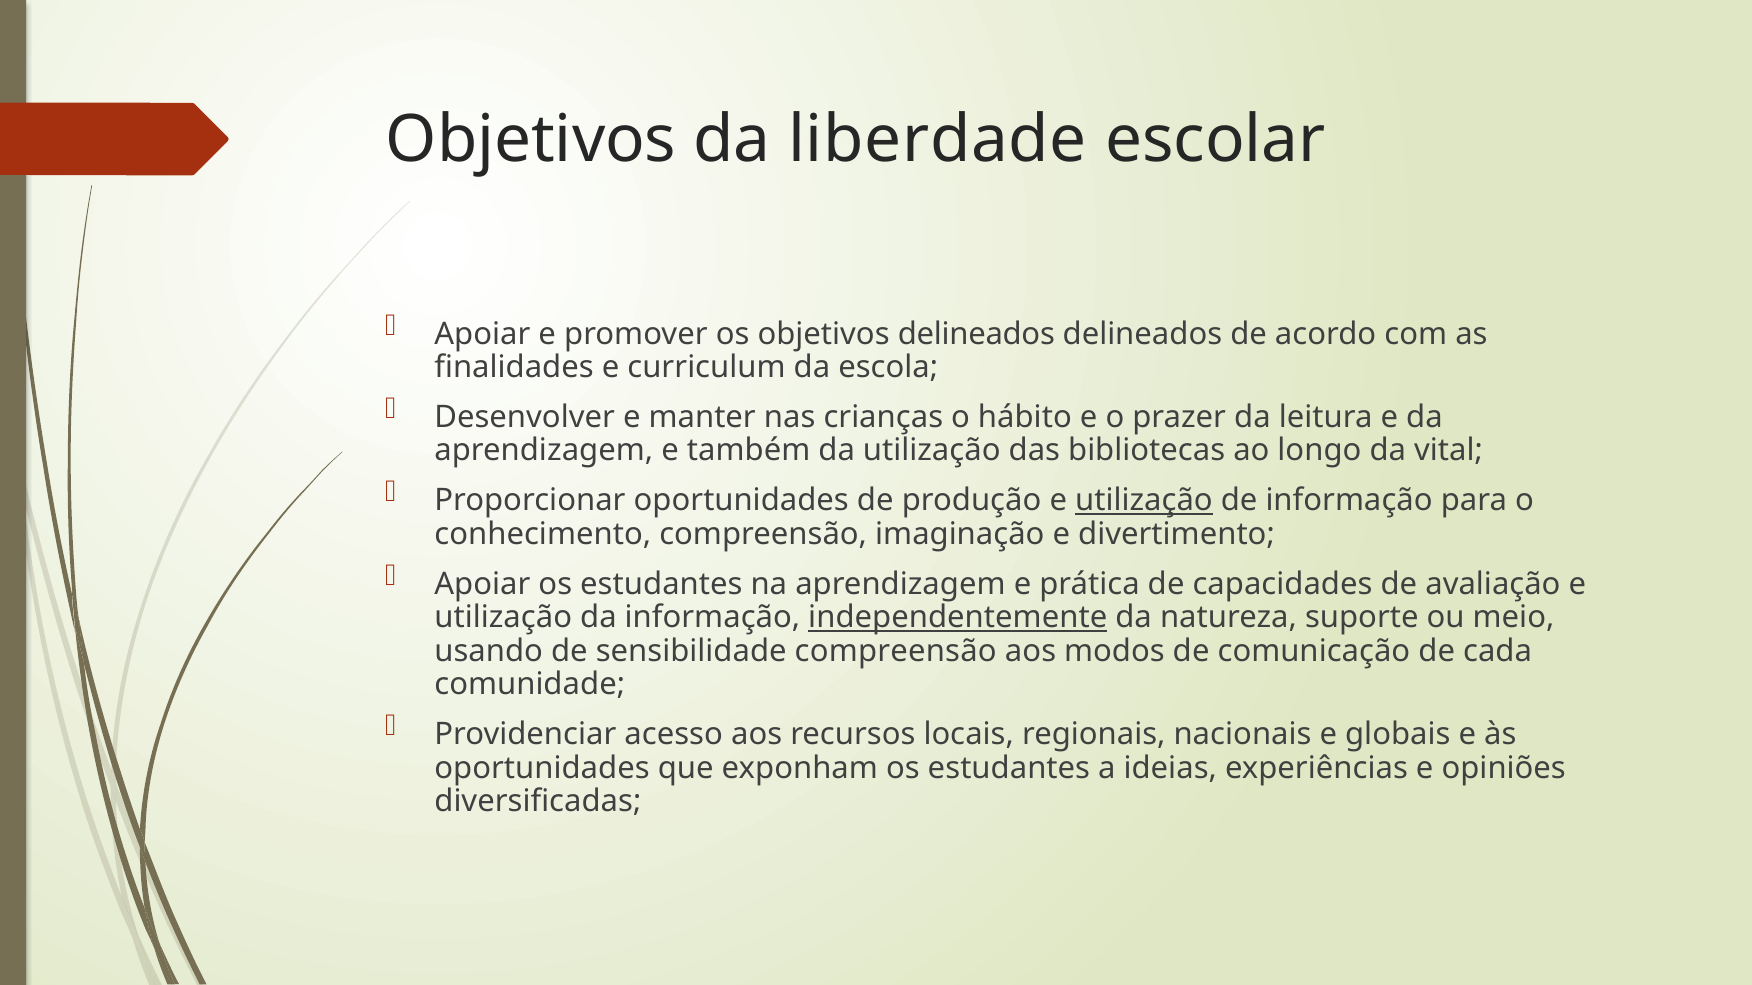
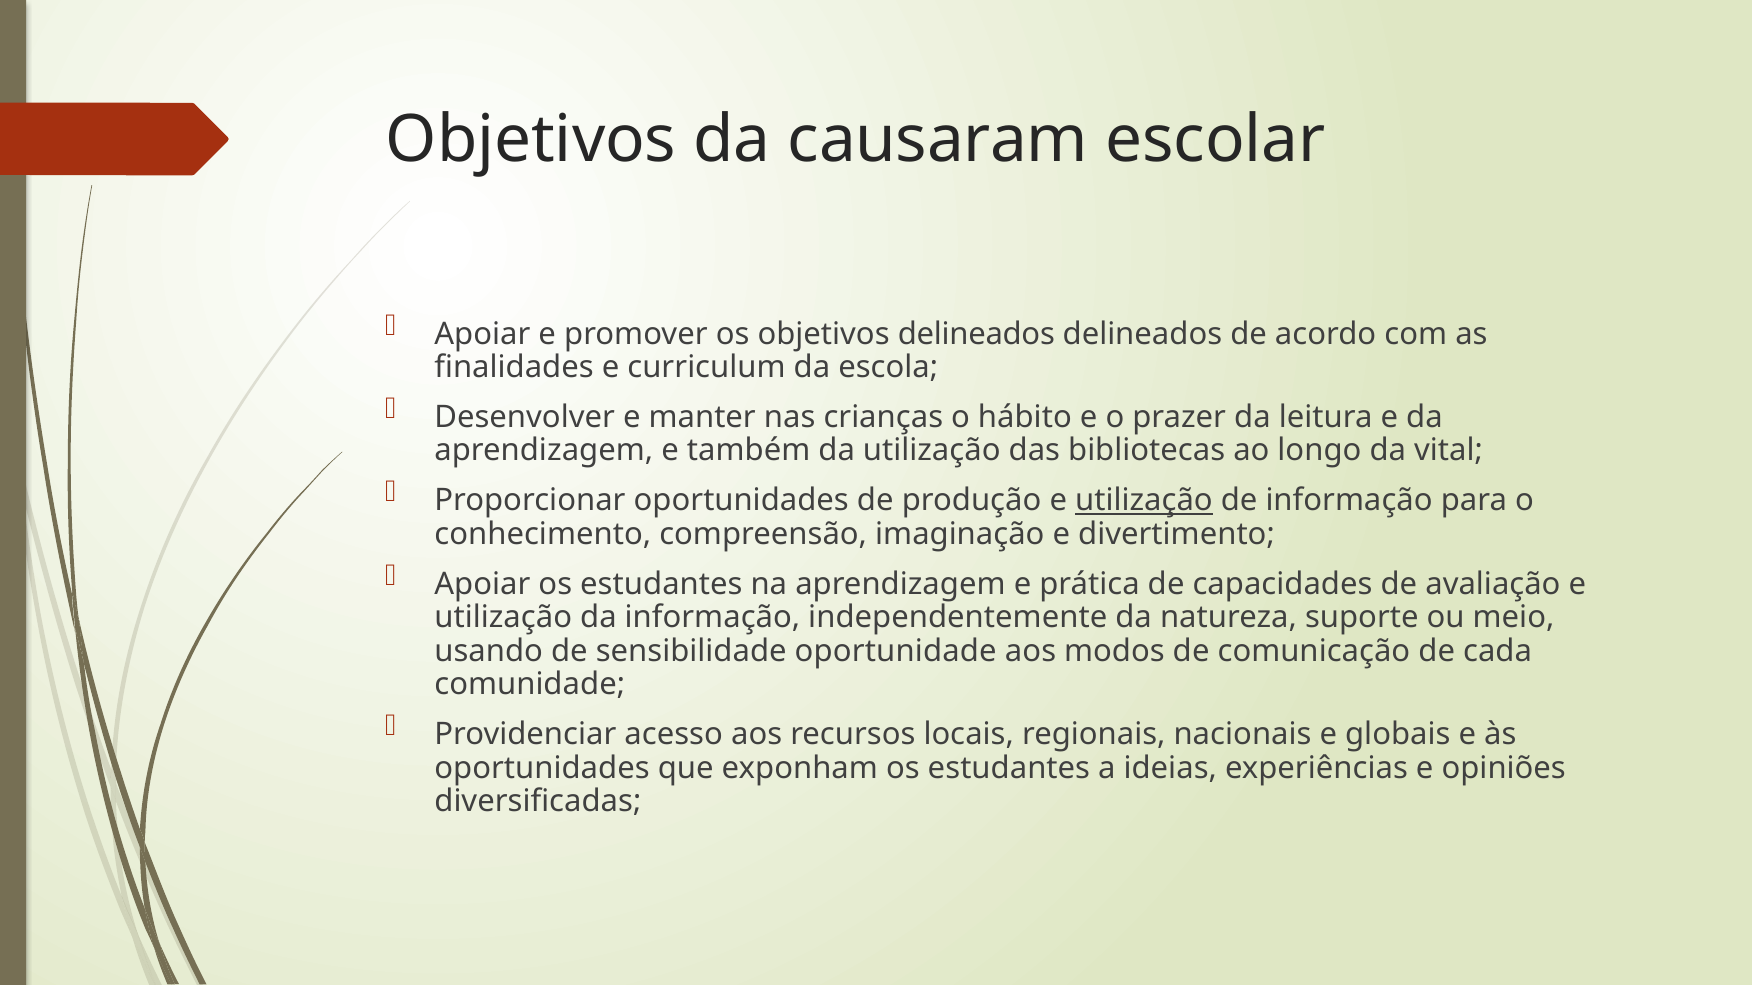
liberdade: liberdade -> causaram
independentemente underline: present -> none
sensibilidade compreensão: compreensão -> oportunidade
